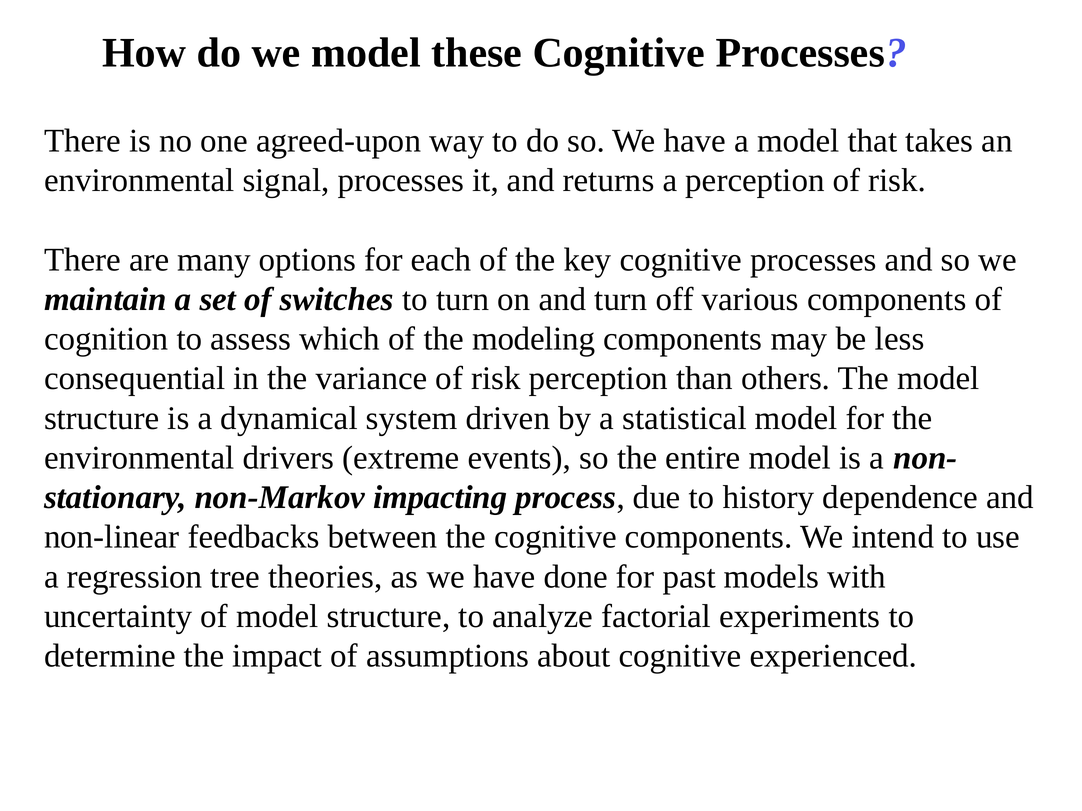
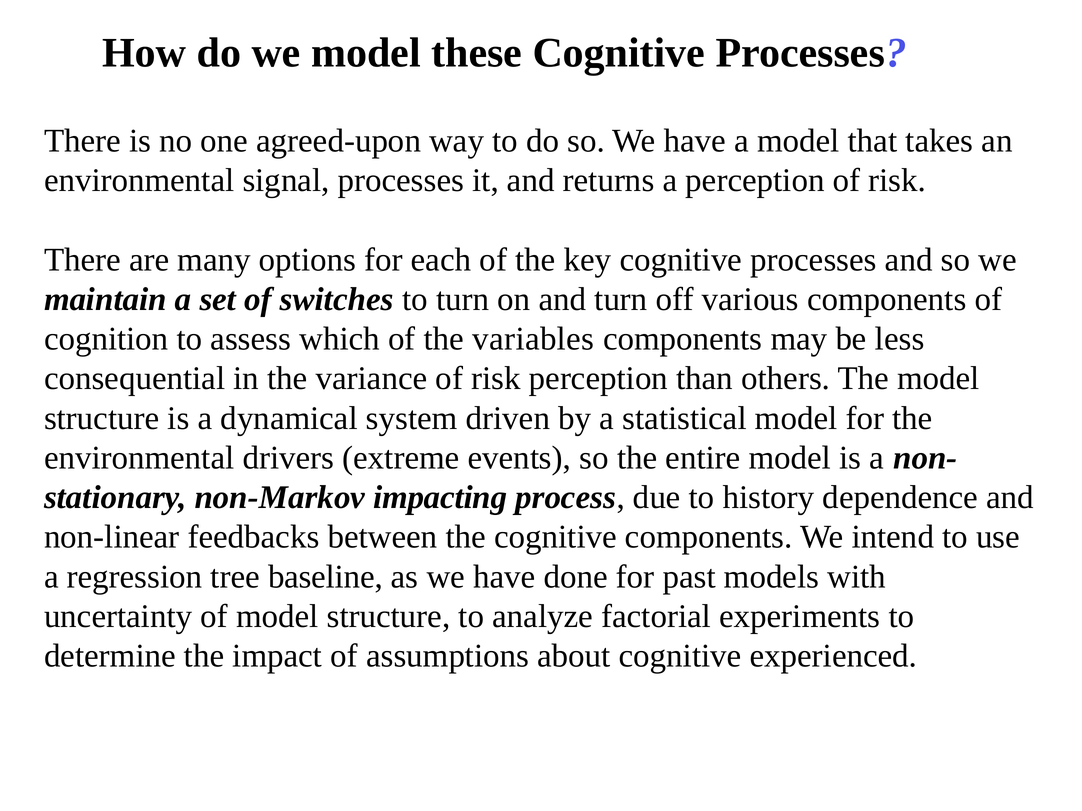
modeling: modeling -> variables
theories: theories -> baseline
